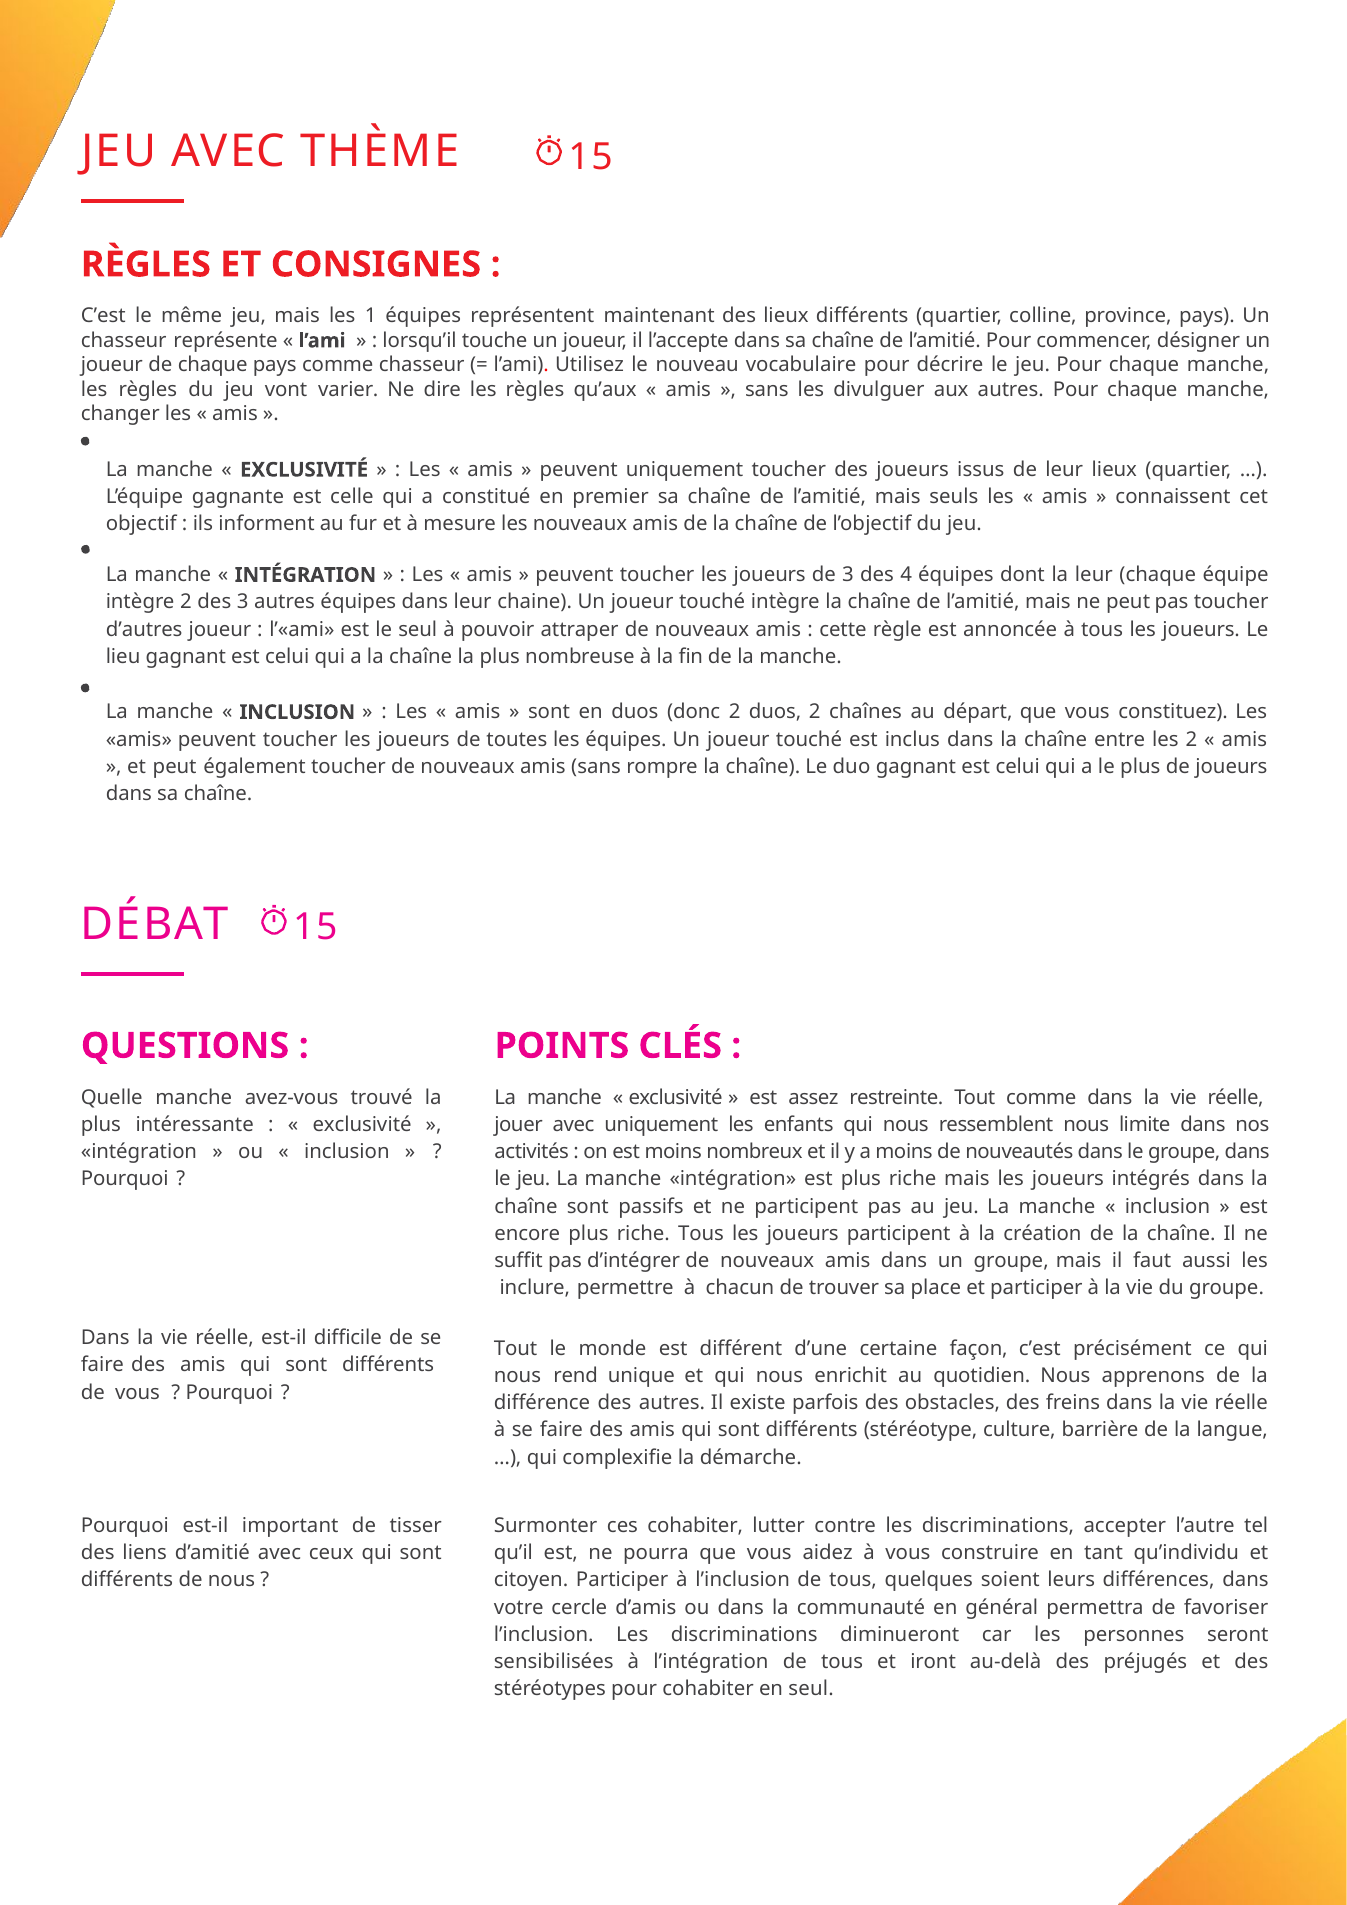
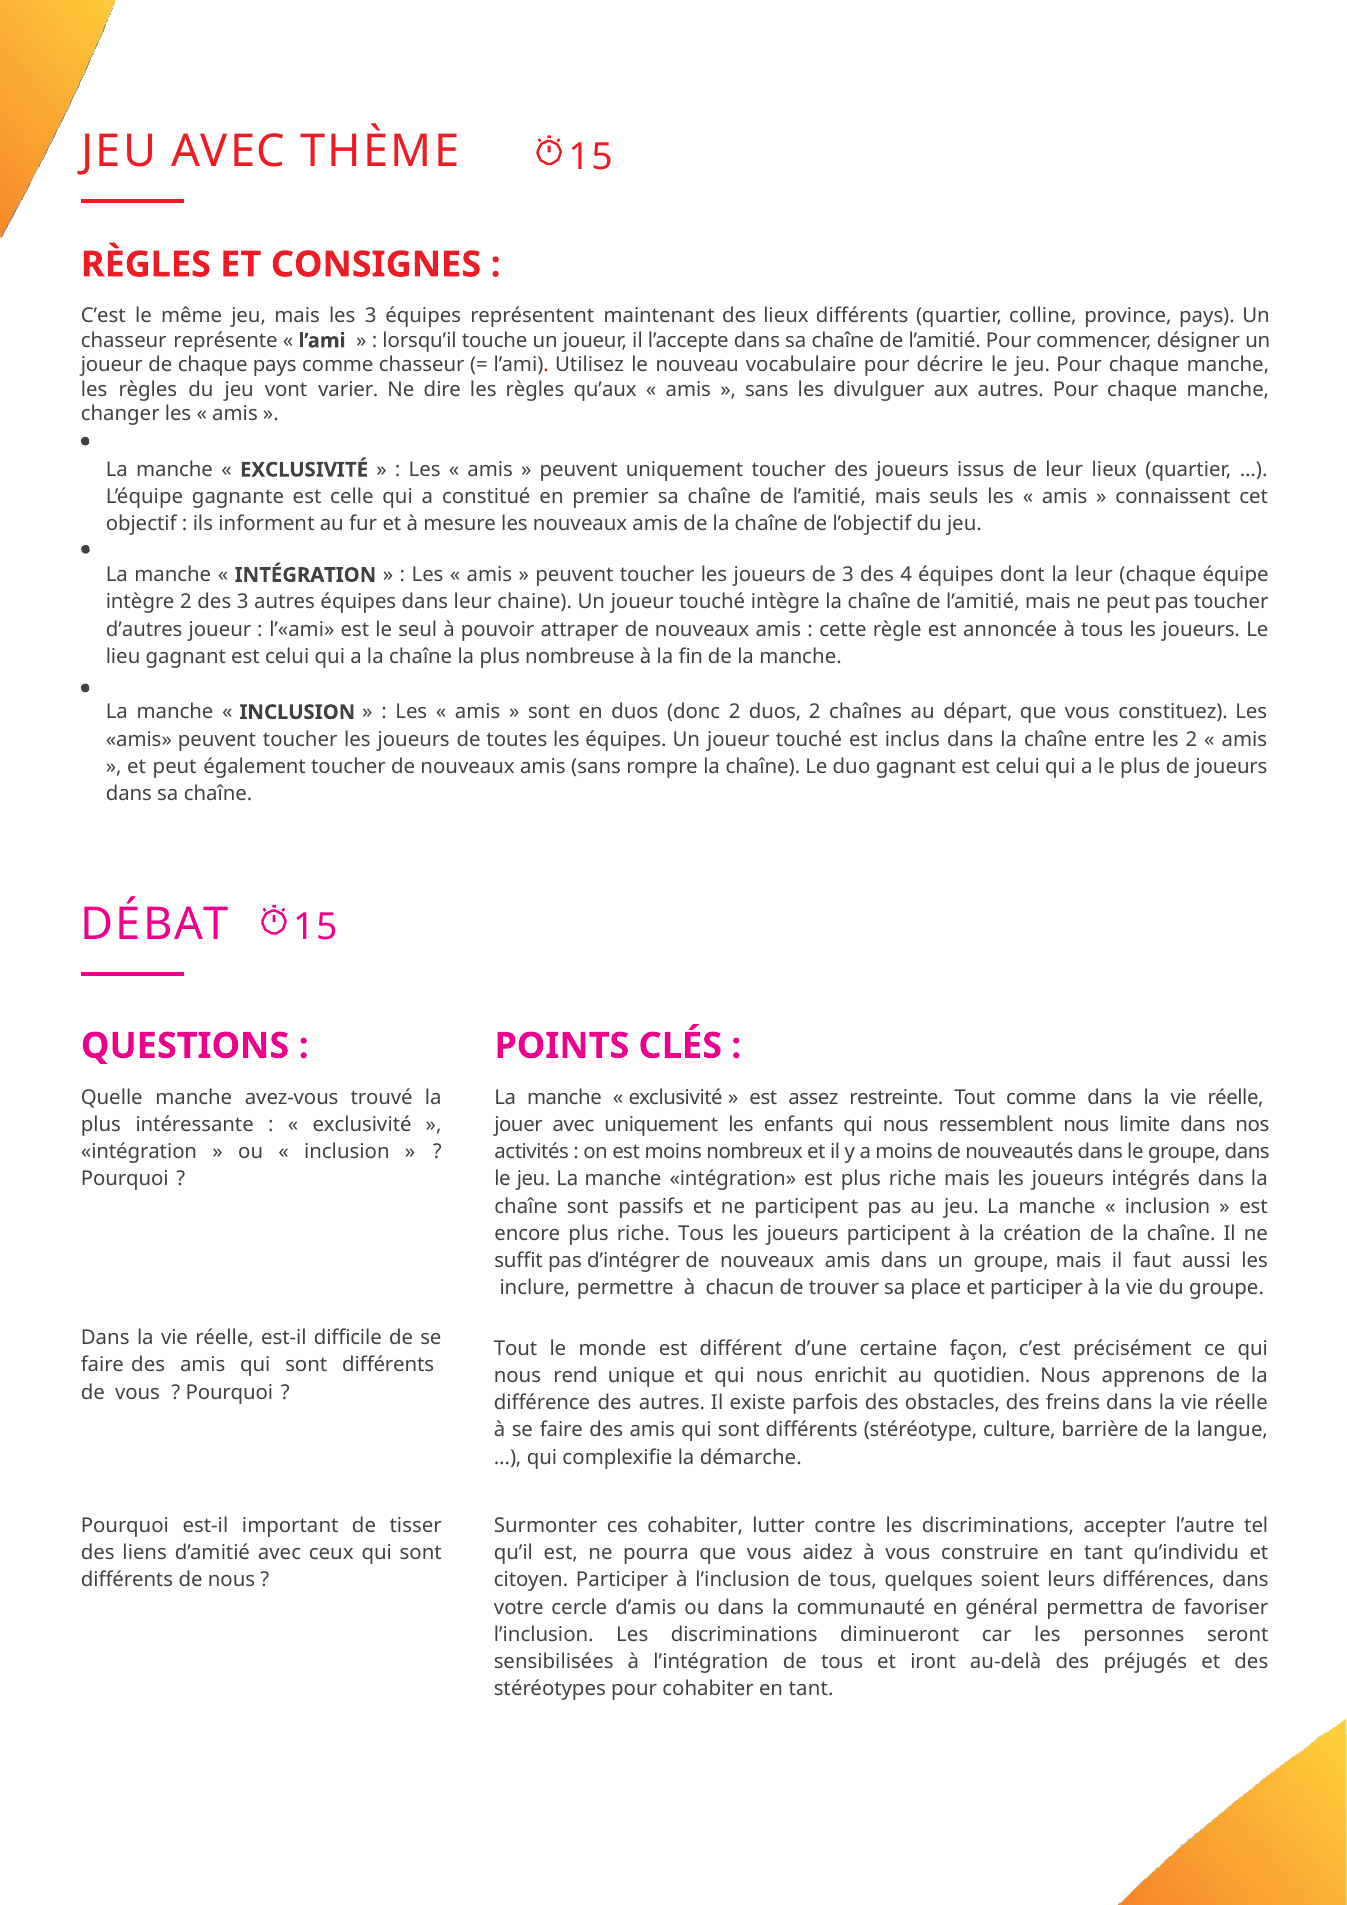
les 1: 1 -> 3
cohabiter en seul: seul -> tant
